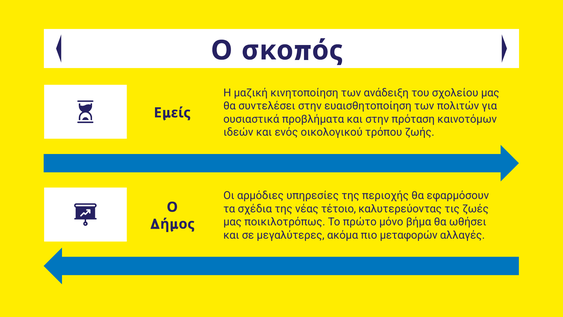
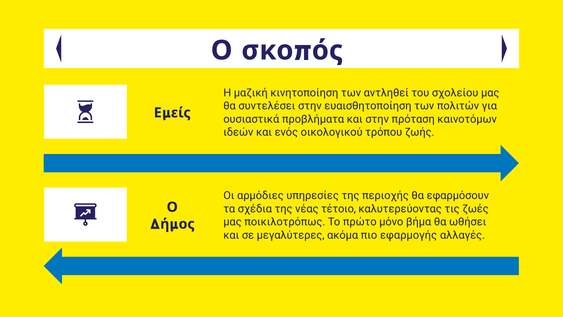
ανάδειξη: ανάδειξη -> αντληθεί
μεταφορών: μεταφορών -> εφαρμογής
